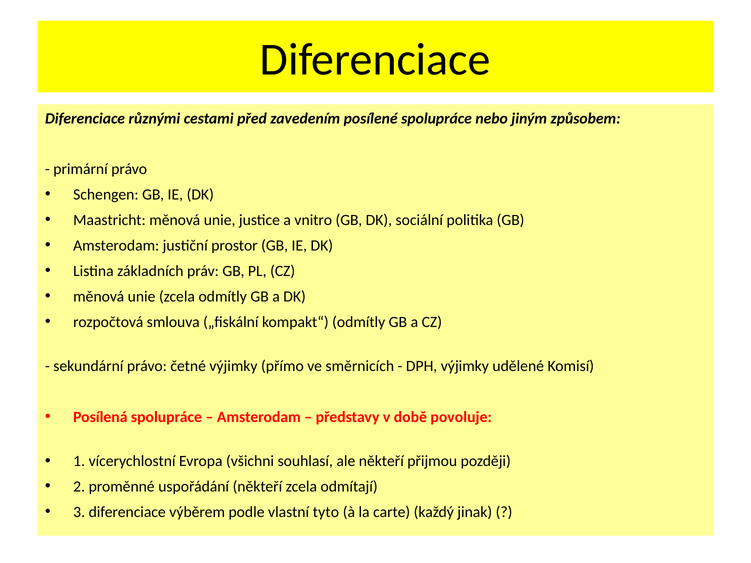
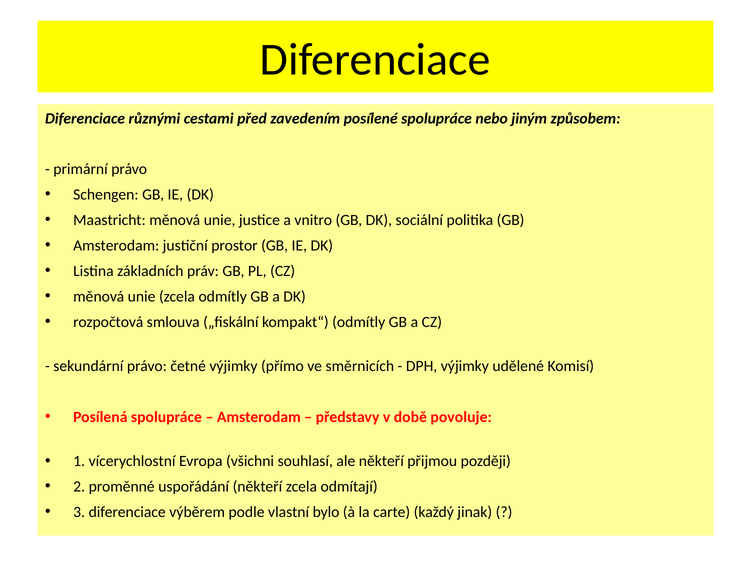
tyto: tyto -> bylo
